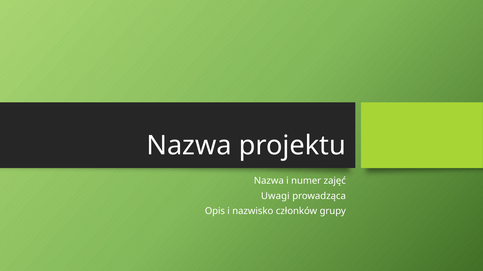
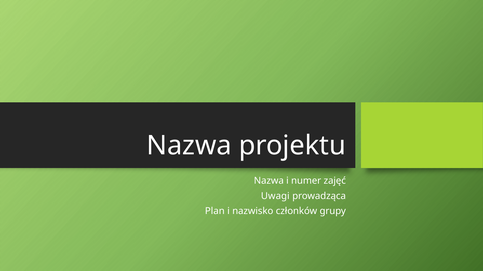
Opis: Opis -> Plan
